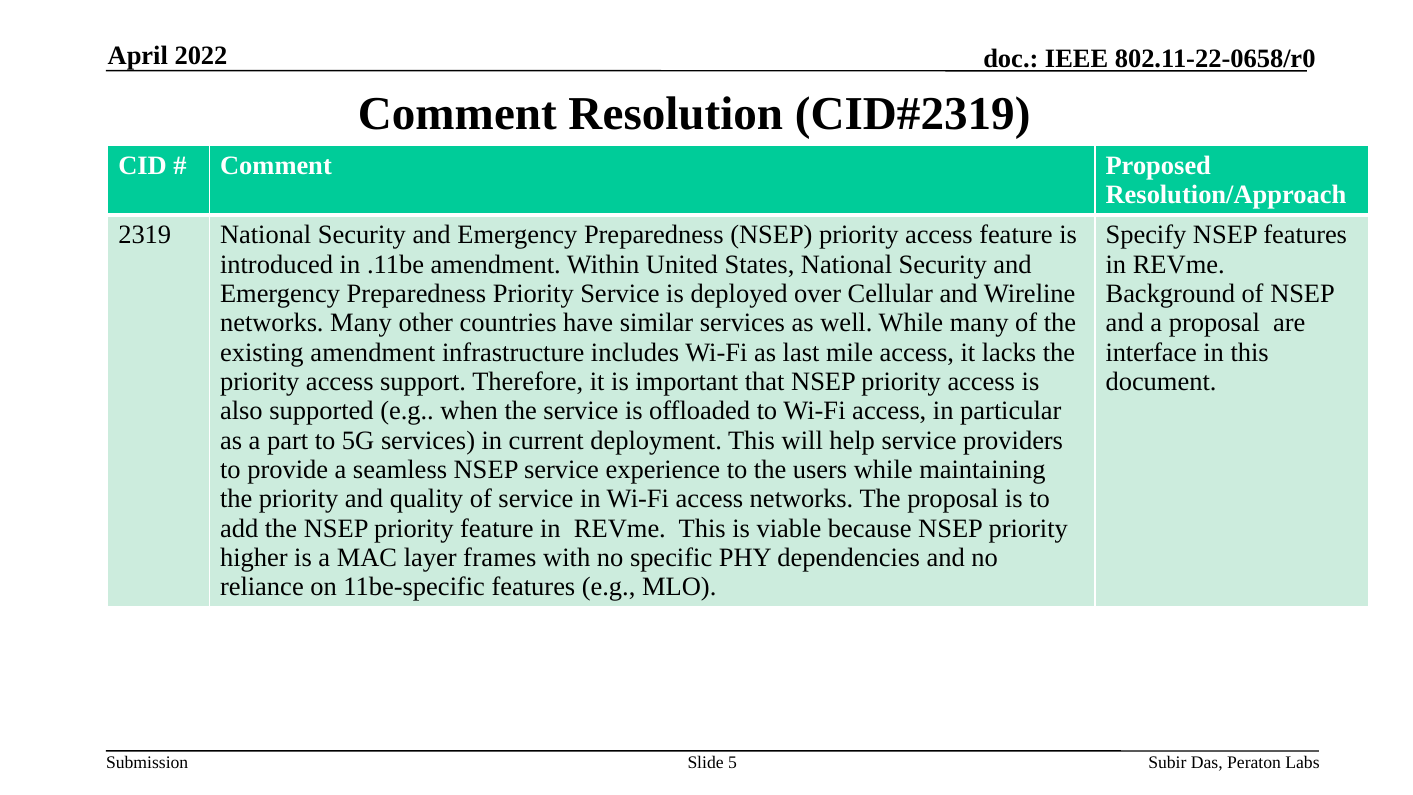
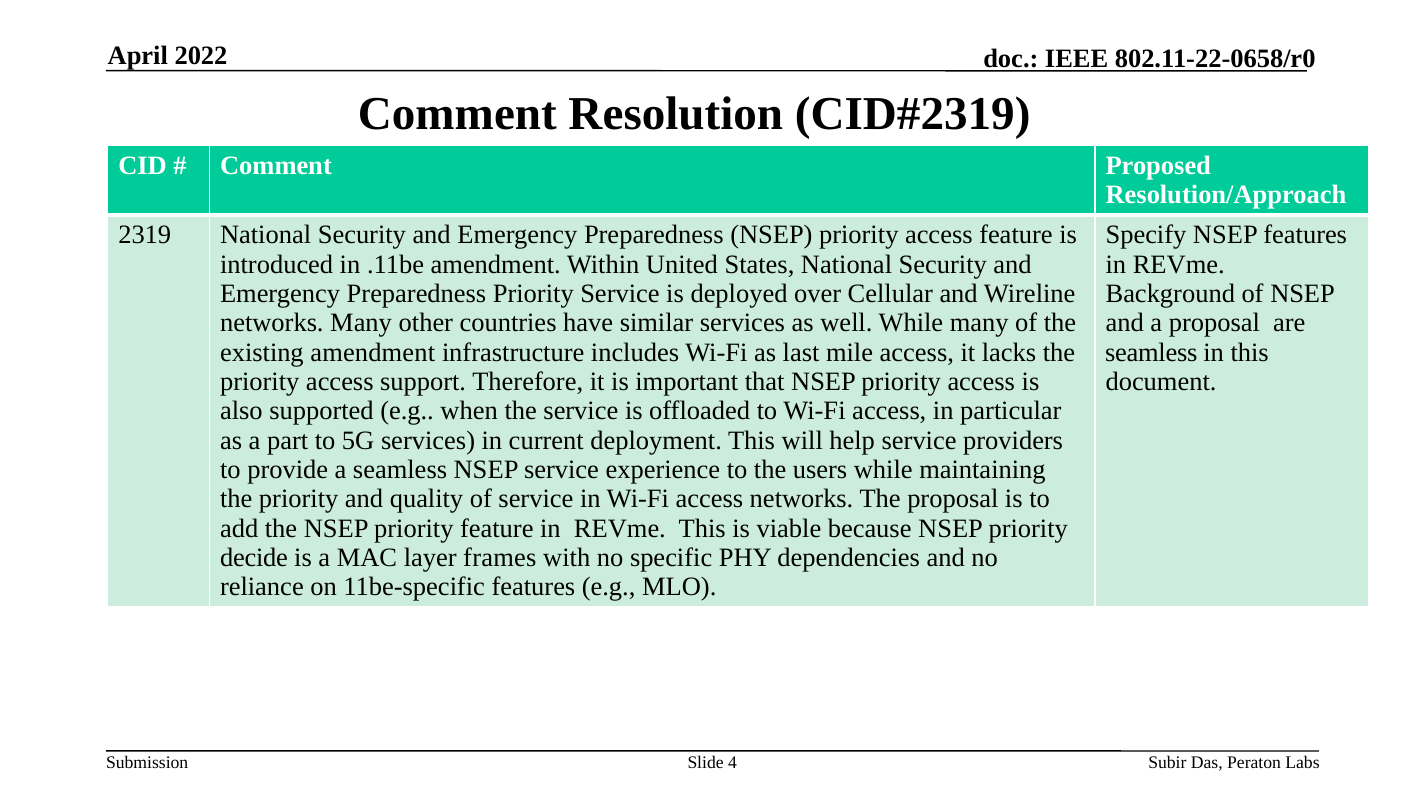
interface at (1151, 352): interface -> seamless
higher: higher -> decide
5: 5 -> 4
